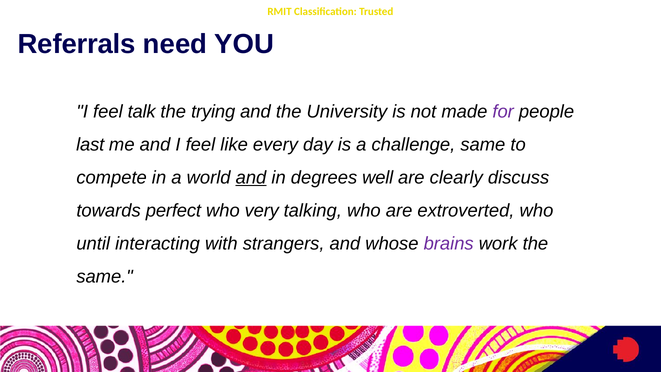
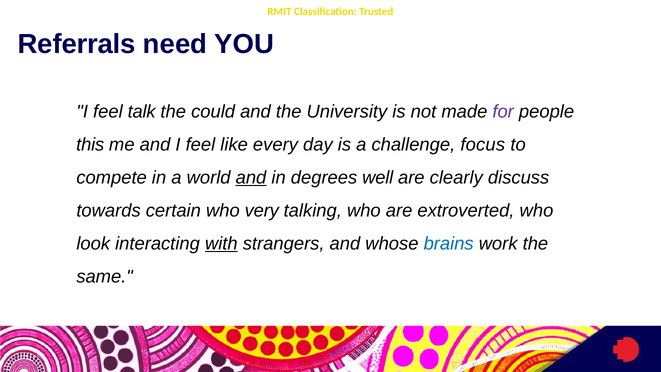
trying: trying -> could
last: last -> this
challenge same: same -> focus
perfect: perfect -> certain
until: until -> look
with underline: none -> present
brains colour: purple -> blue
